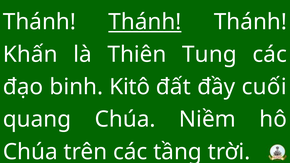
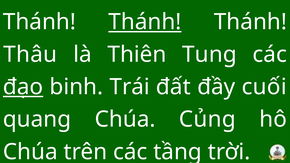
Khấn: Khấn -> Thâu
đạo underline: none -> present
Kitô: Kitô -> Trái
Niềm: Niềm -> Củng
